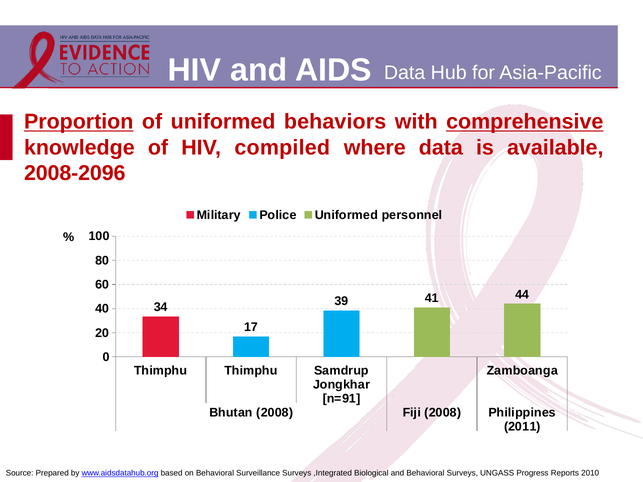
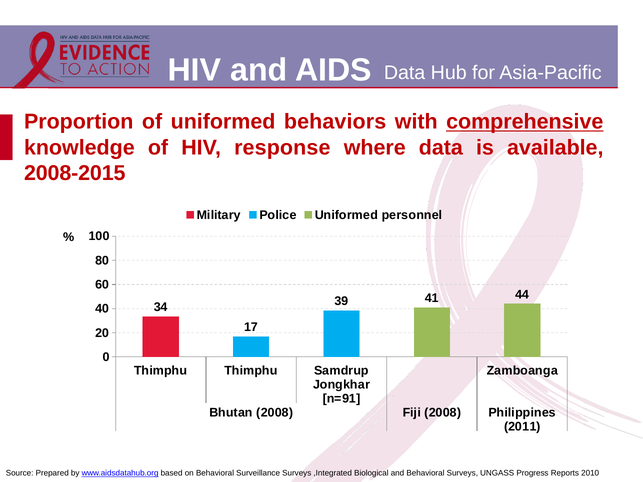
Proportion underline: present -> none
compiled: compiled -> response
2008-2096: 2008-2096 -> 2008-2015
